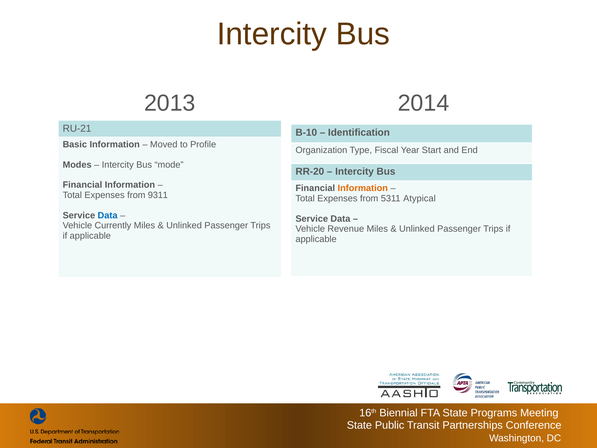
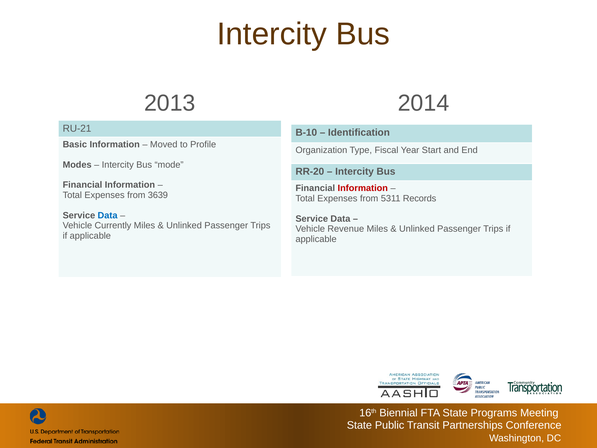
Information at (363, 188) colour: orange -> red
9311: 9311 -> 3639
Atypical: Atypical -> Records
